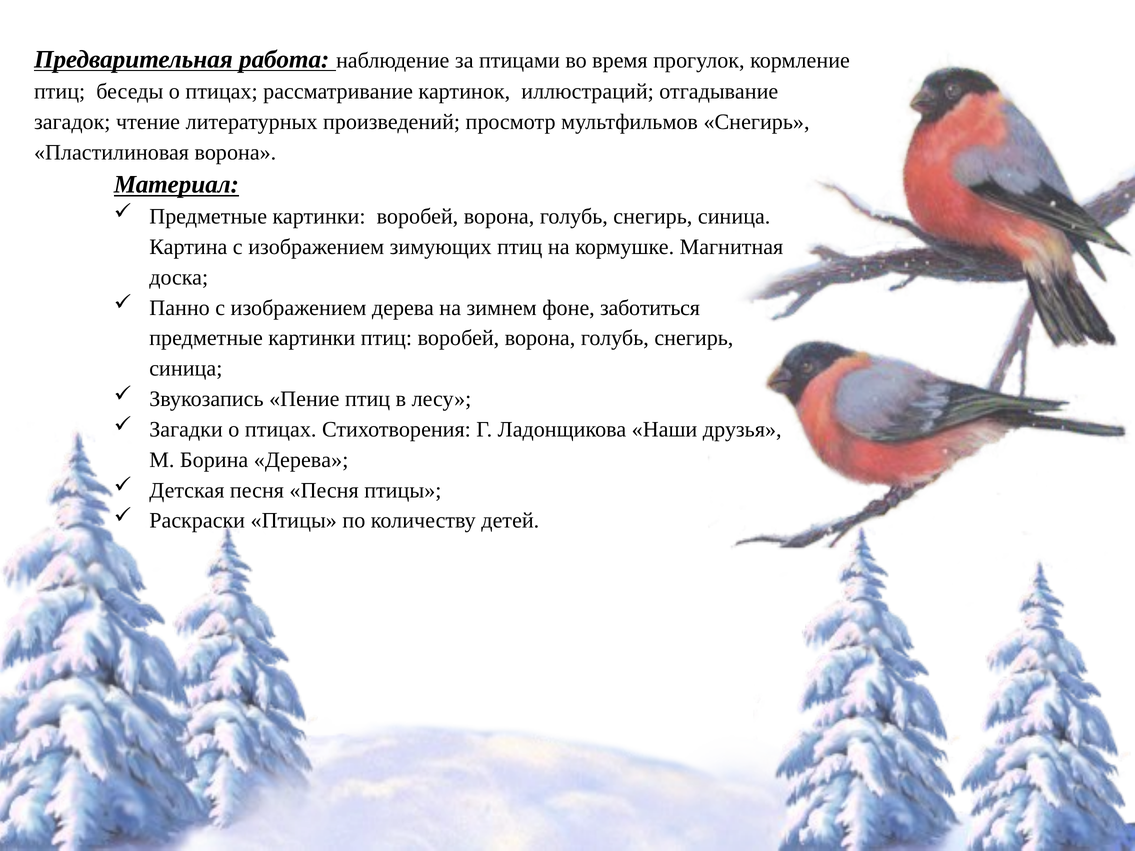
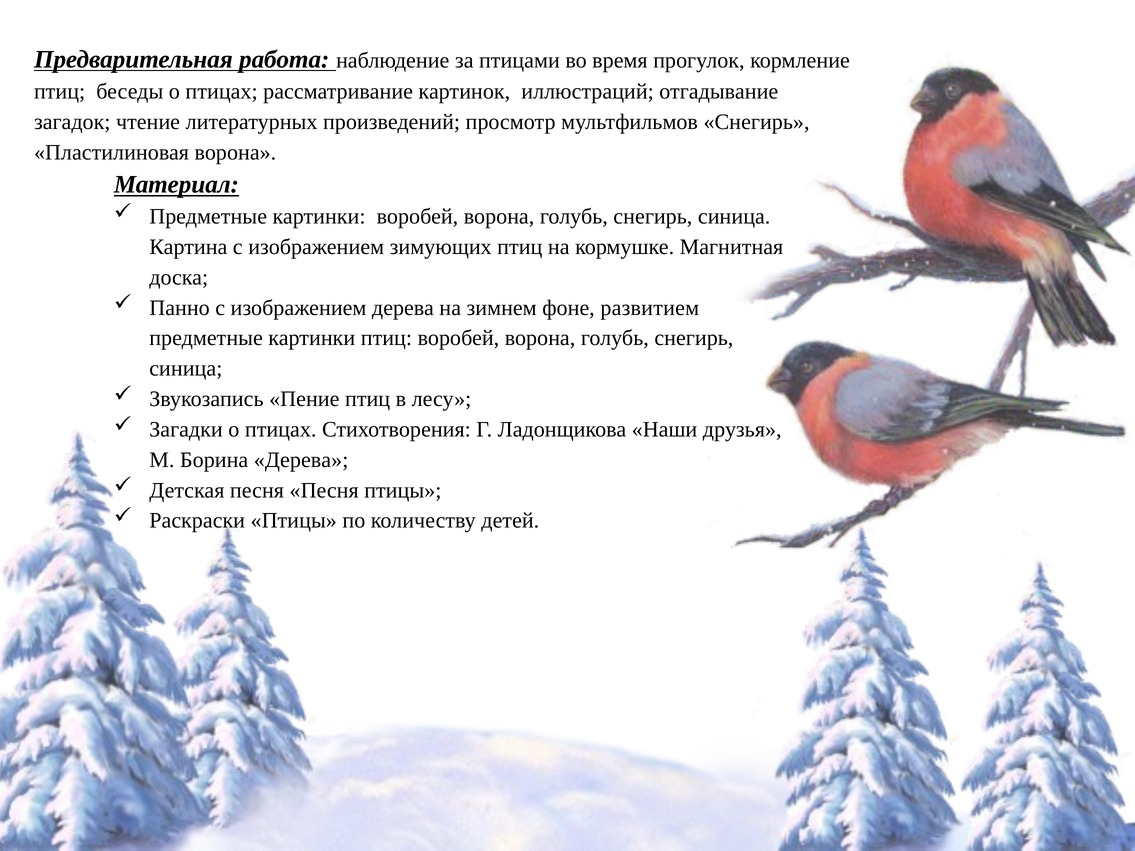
заботиться: заботиться -> развитием
